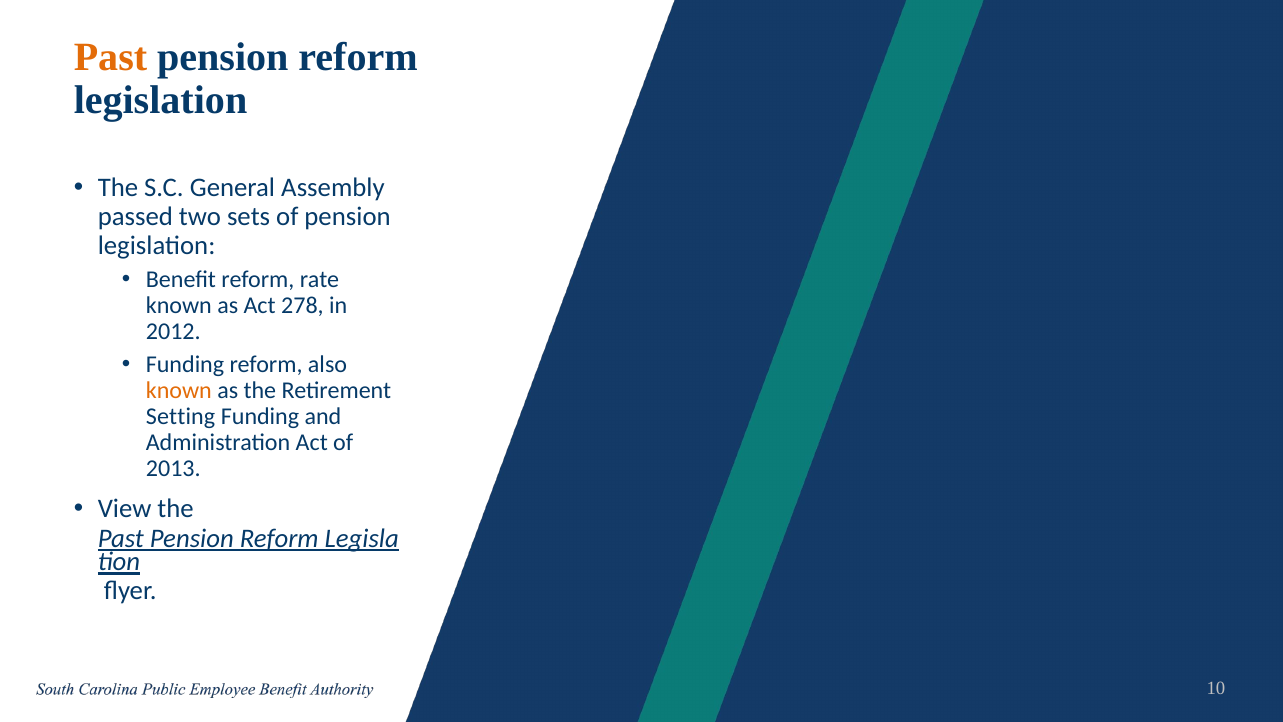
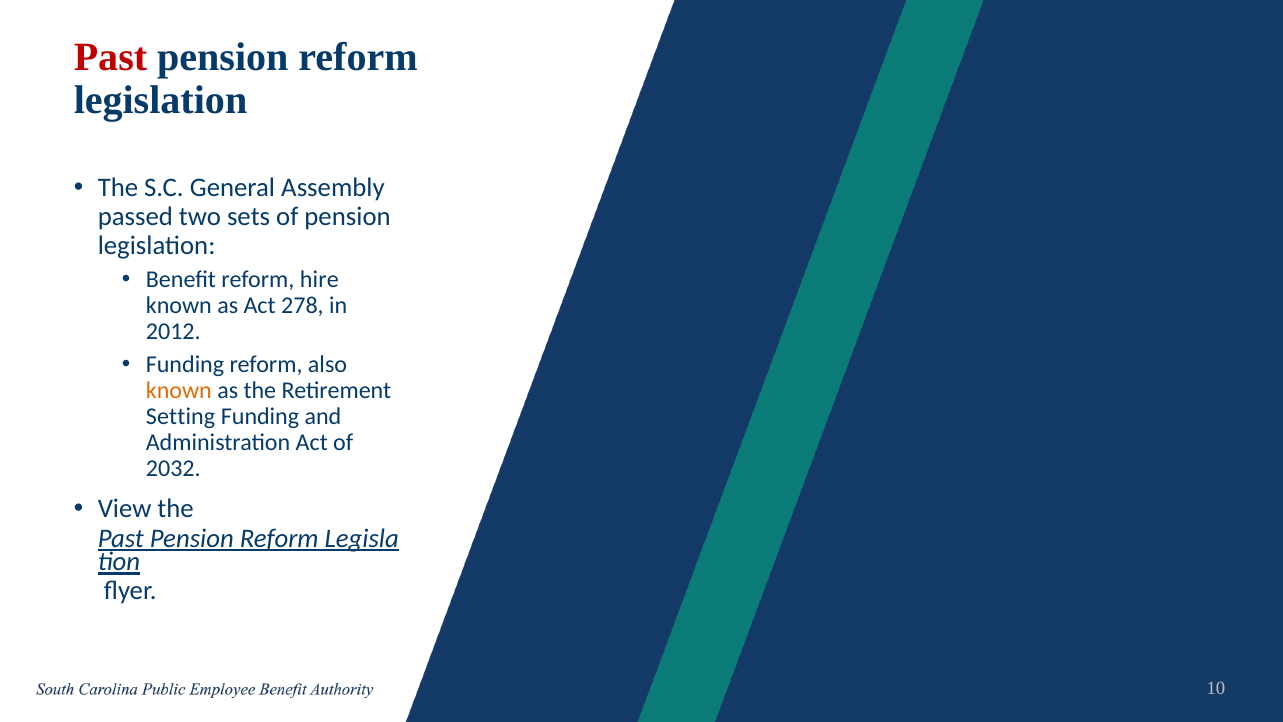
Past at (110, 57) colour: orange -> red
rate: rate -> hire
2013: 2013 -> 2032
